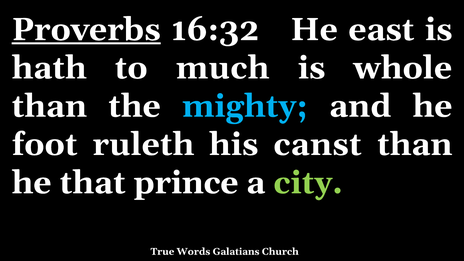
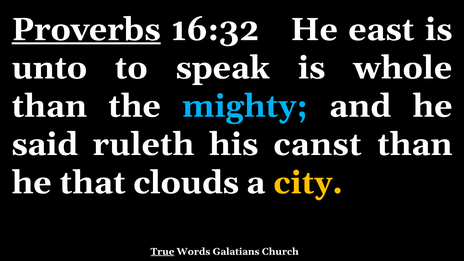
hath: hath -> unto
much: much -> speak
foot: foot -> said
prince: prince -> clouds
city colour: light green -> yellow
True underline: none -> present
